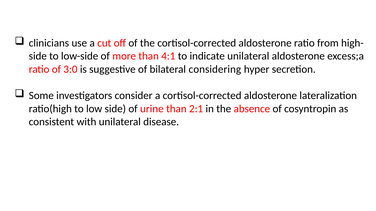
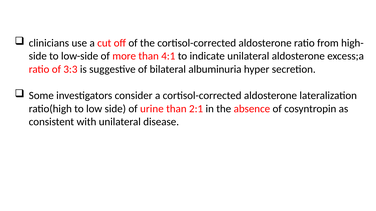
3:0: 3:0 -> 3:3
considering: considering -> albuminuria
